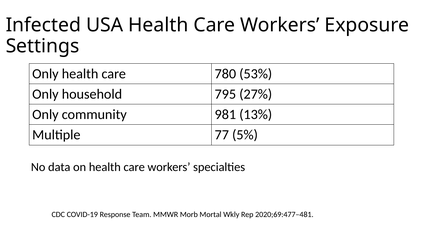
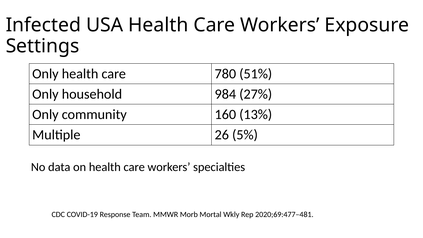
53%: 53% -> 51%
795: 795 -> 984
981: 981 -> 160
77: 77 -> 26
